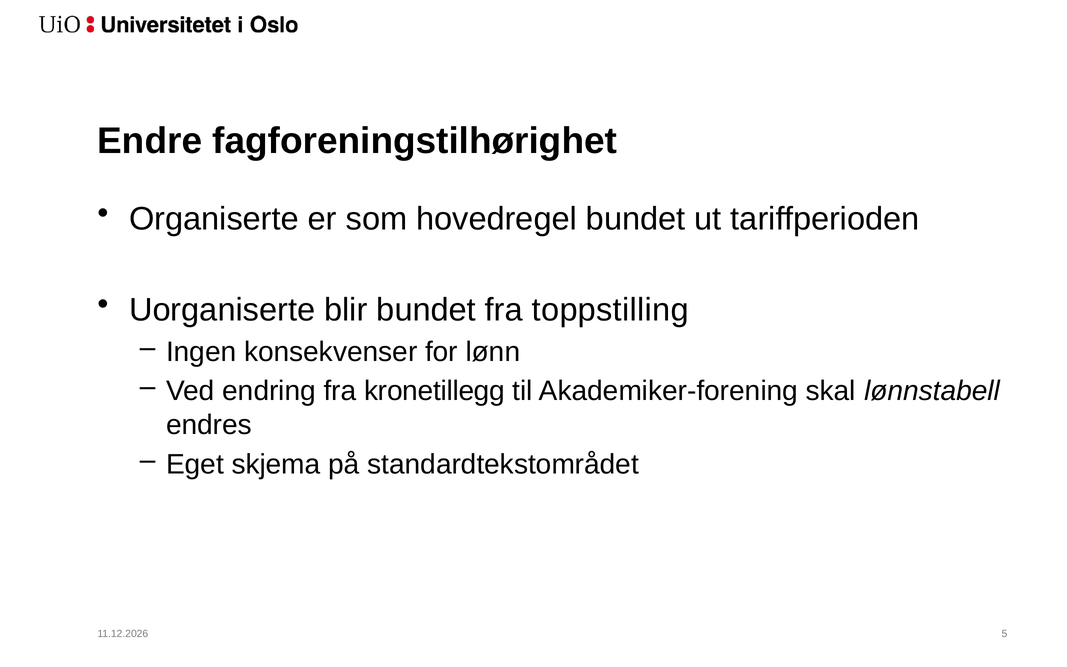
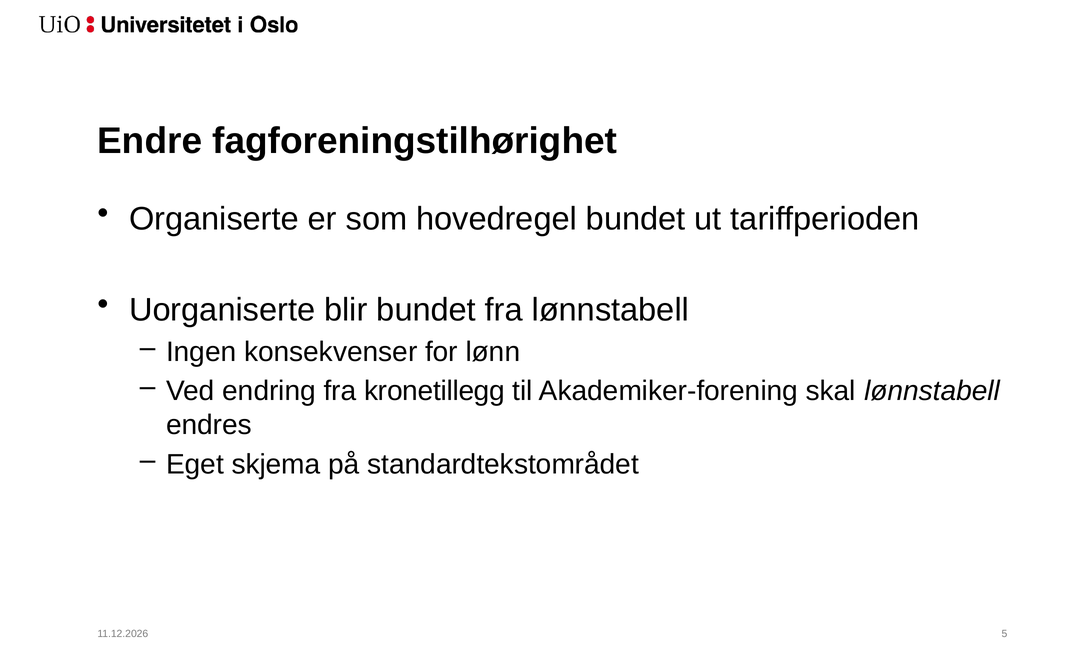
fra toppstilling: toppstilling -> lønnstabell
